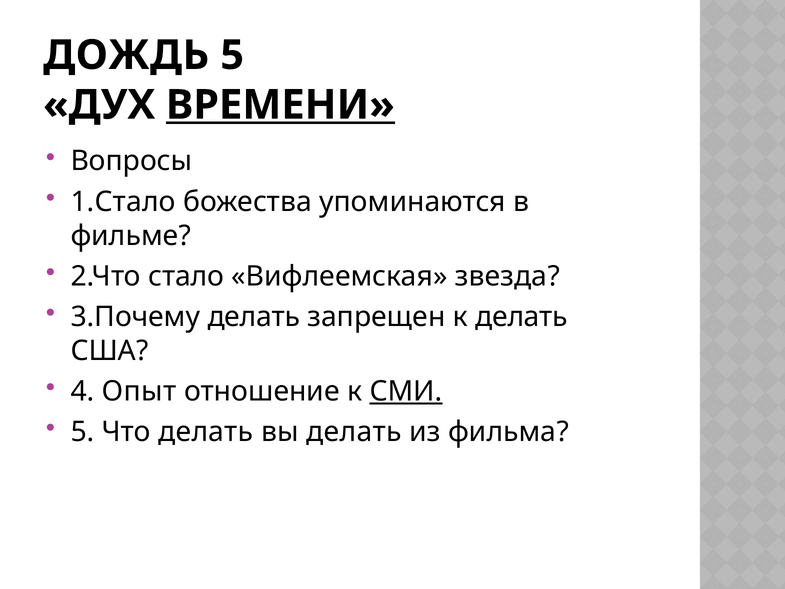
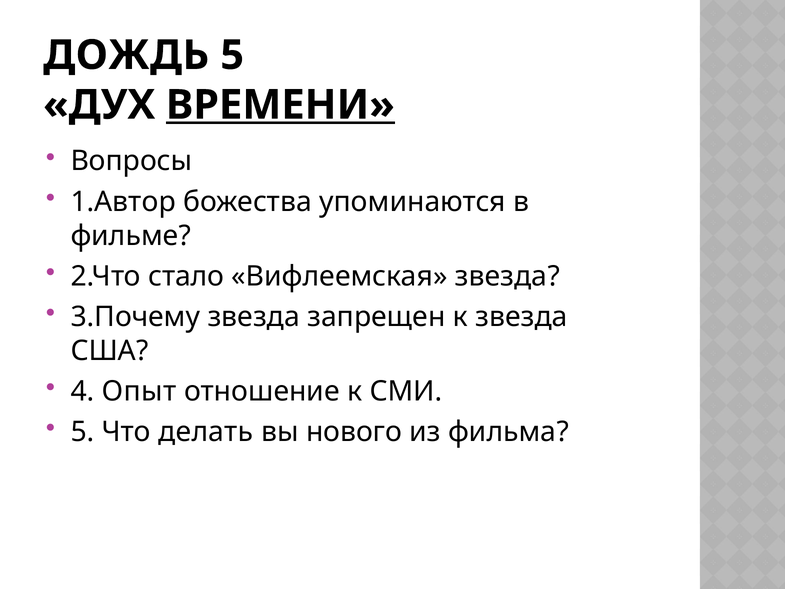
1.Стало: 1.Стало -> 1.Автор
3.Почему делать: делать -> звезда
к делать: делать -> звезда
СМИ underline: present -> none
вы делать: делать -> нового
